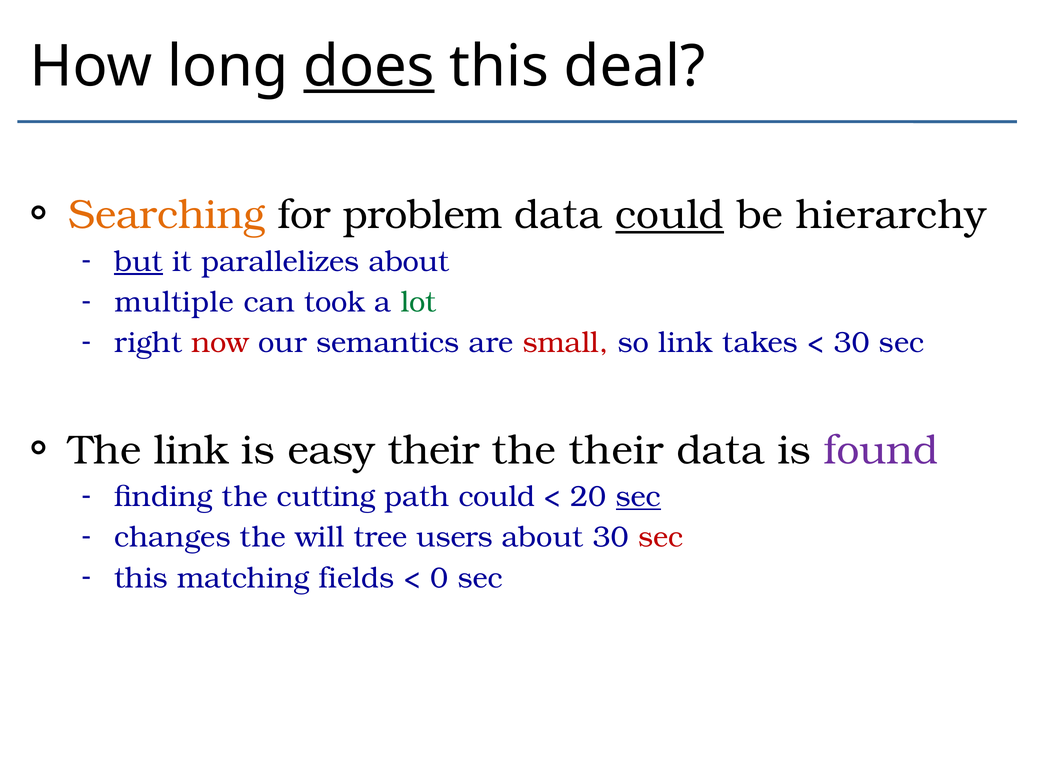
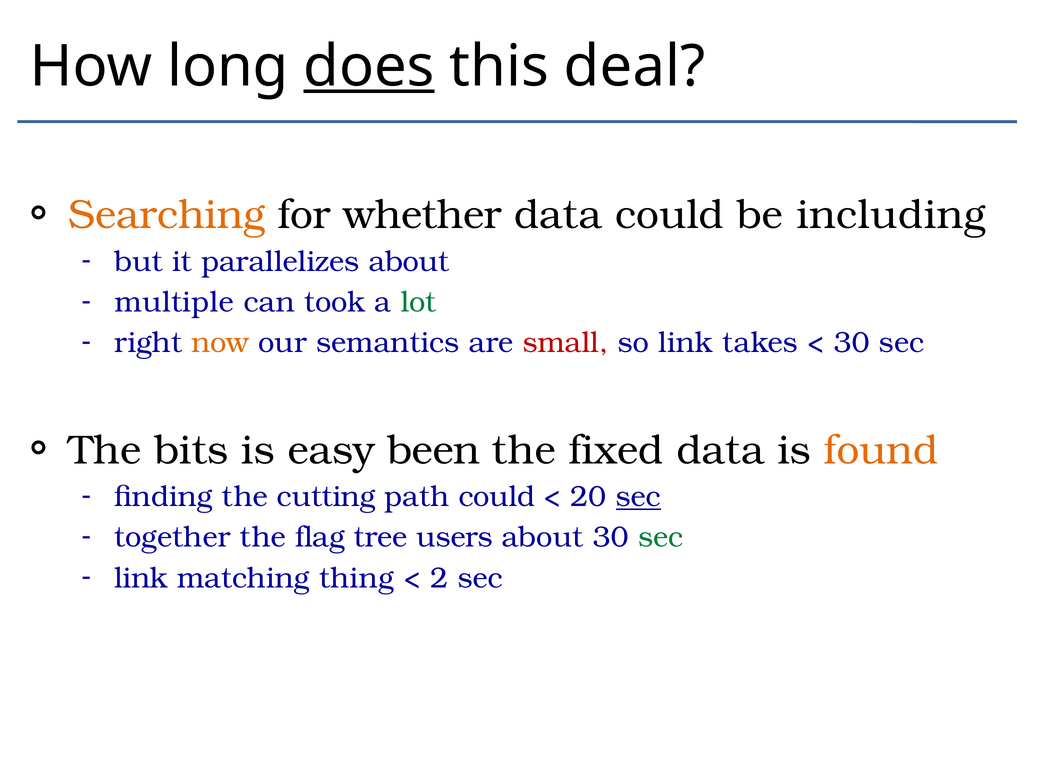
problem: problem -> whether
could at (670, 215) underline: present -> none
hierarchy: hierarchy -> including
but underline: present -> none
now colour: red -> orange
The link: link -> bits
easy their: their -> been
the their: their -> fixed
found colour: purple -> orange
changes: changes -> together
will: will -> flag
sec at (661, 538) colour: red -> green
this at (141, 578): this -> link
fields: fields -> thing
0: 0 -> 2
